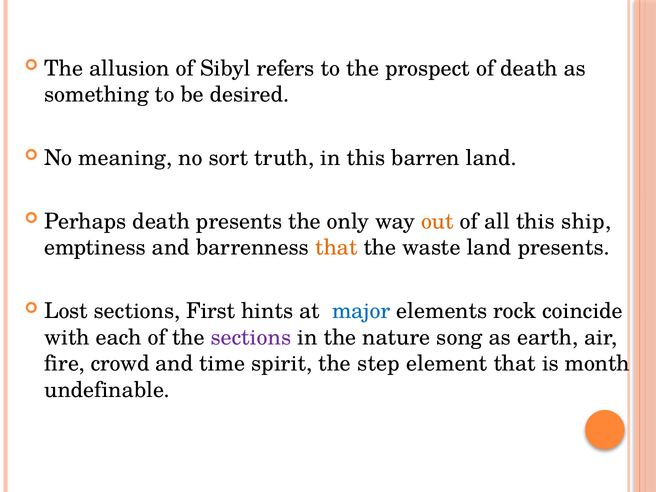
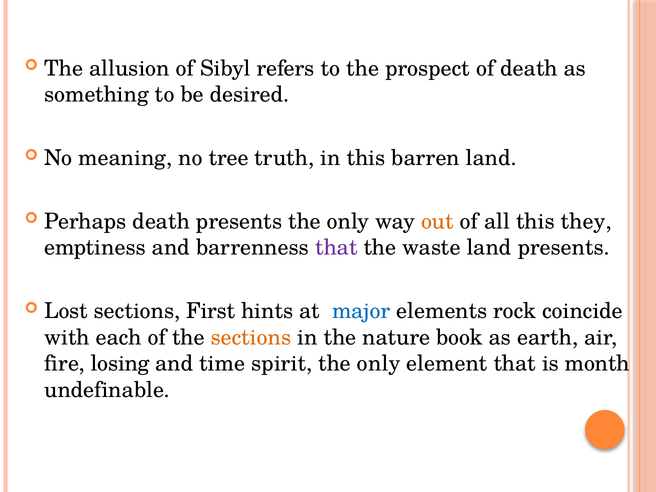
sort: sort -> tree
ship: ship -> they
that at (336, 248) colour: orange -> purple
sections at (251, 337) colour: purple -> orange
song: song -> book
crowd: crowd -> losing
spirit the step: step -> only
